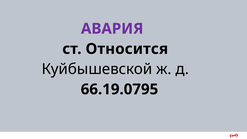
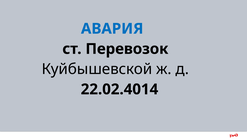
АВАРИЯ colour: purple -> blue
Относится: Относится -> Перевозок
66.19.0795: 66.19.0795 -> 22.02.4014
